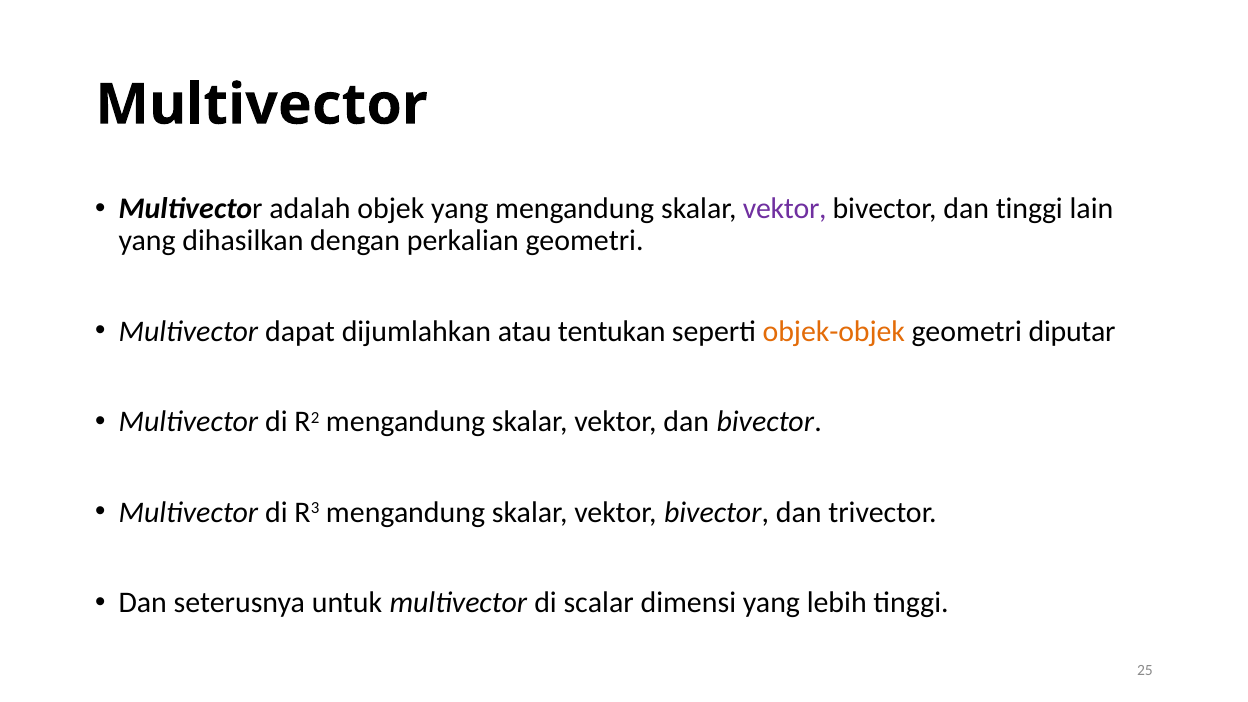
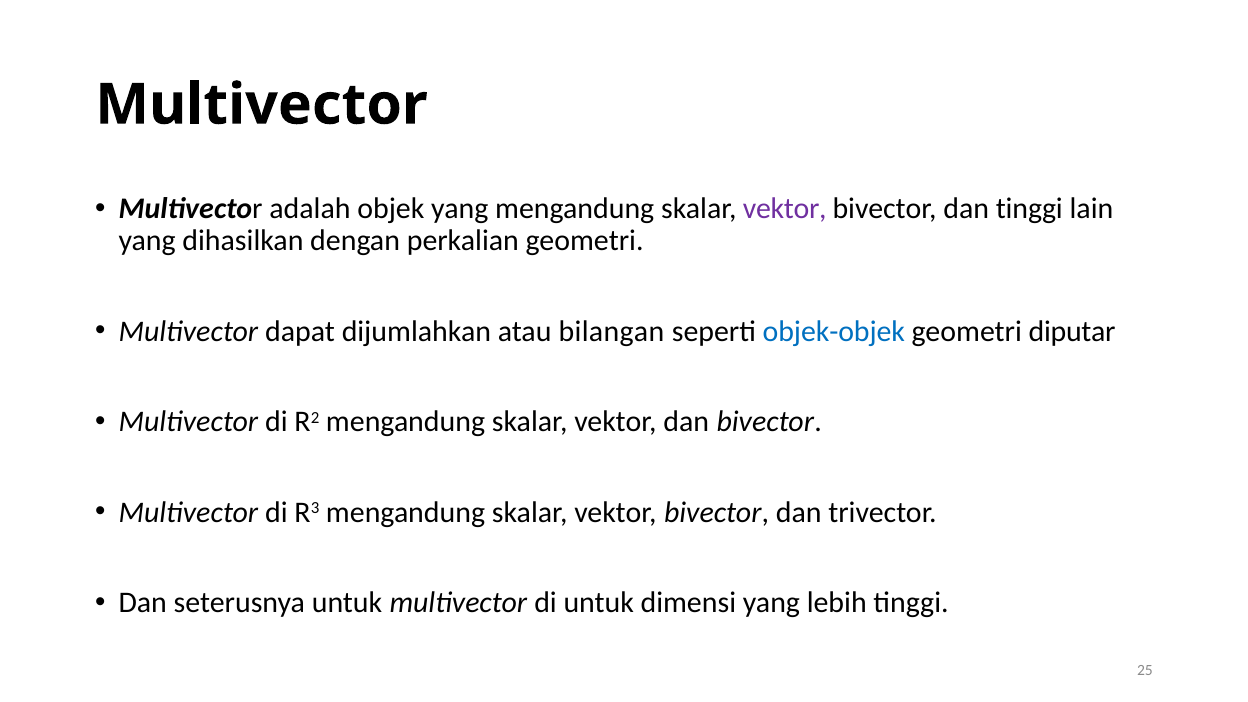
tentukan: tentukan -> bilangan
objek-objek colour: orange -> blue
di scalar: scalar -> untuk
